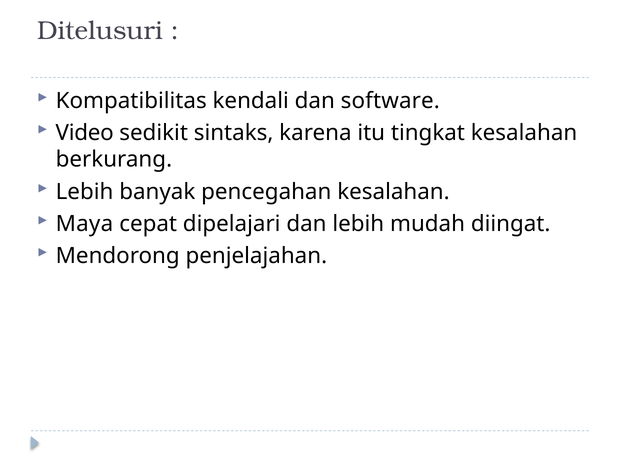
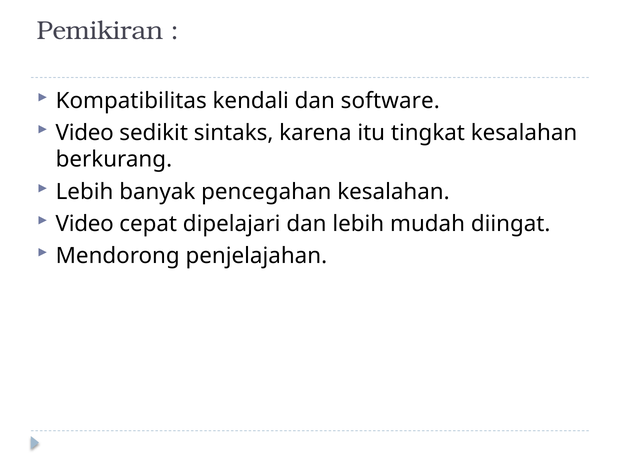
Ditelusuri: Ditelusuri -> Pemikiran
Maya at (84, 224): Maya -> Video
